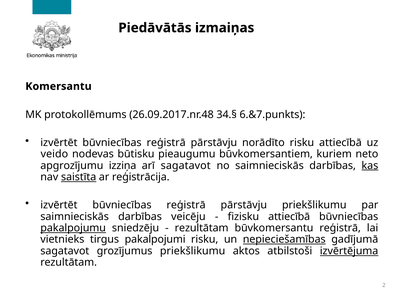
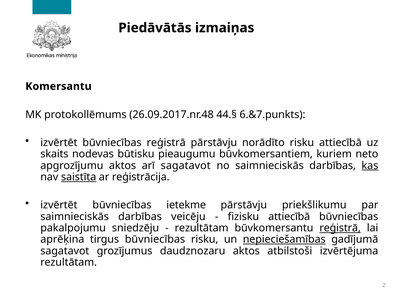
34.§: 34.§ -> 44.§
veido: veido -> skaits
apgrozījumu izziņa: izziņa -> aktos
reģistrā at (186, 205): reģistrā -> ietekme
pakalpojumu underline: present -> none
reģistrā at (340, 228) underline: none -> present
vietnieks: vietnieks -> aprēķina
tirgus pakalpojumi: pakalpojumi -> būvniecības
grozījumus priekšlikumu: priekšlikumu -> daudznozaru
izvērtējuma underline: present -> none
